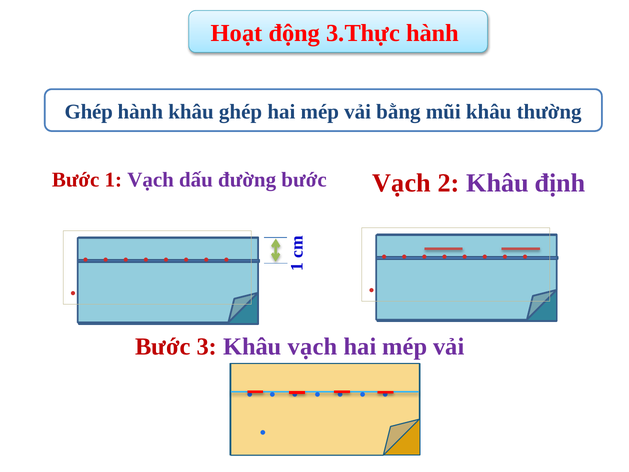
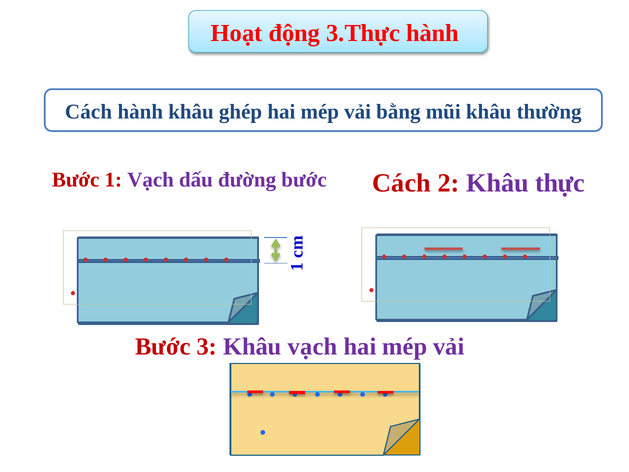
Ghép at (89, 112): Ghép -> Cách
Vạch at (402, 183): Vạch -> Cách
định: định -> thực
